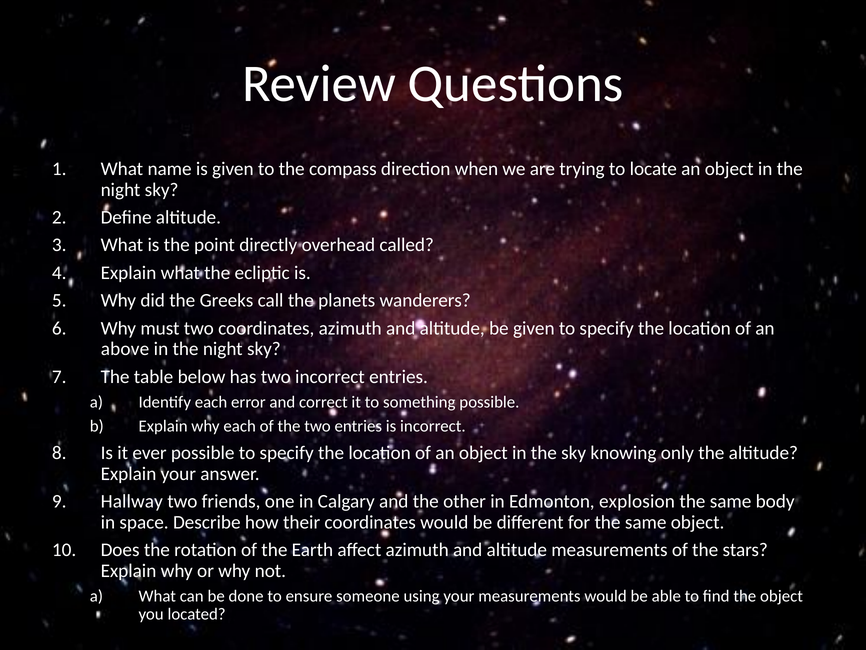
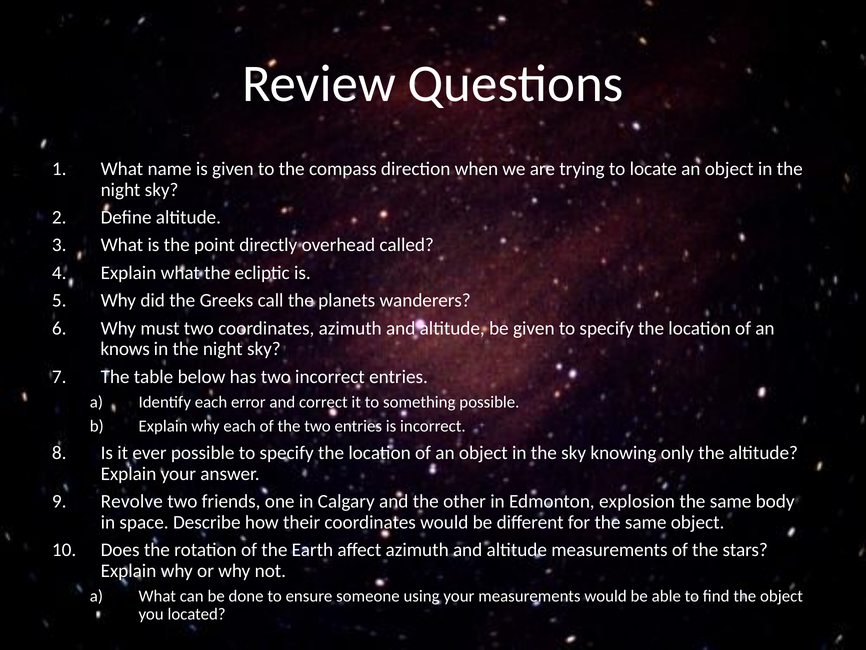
above: above -> knows
Hallway: Hallway -> Revolve
